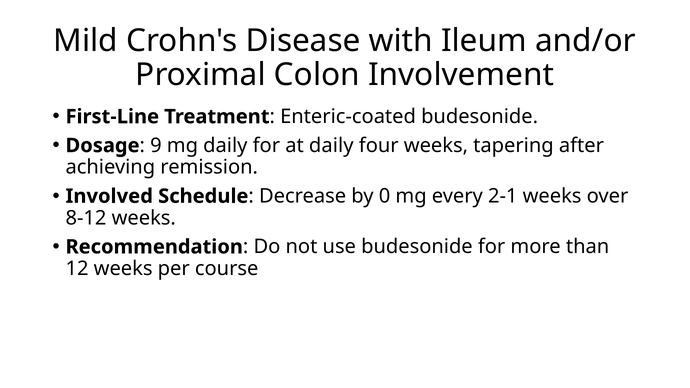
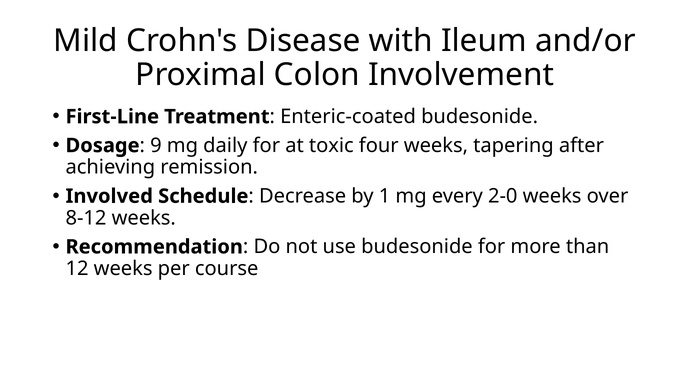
at daily: daily -> toxic
0: 0 -> 1
2-1: 2-1 -> 2-0
